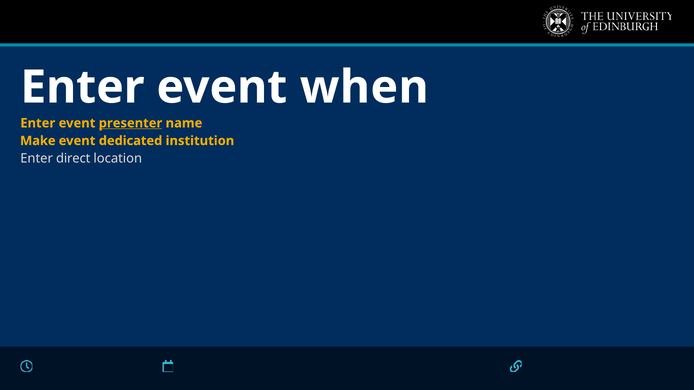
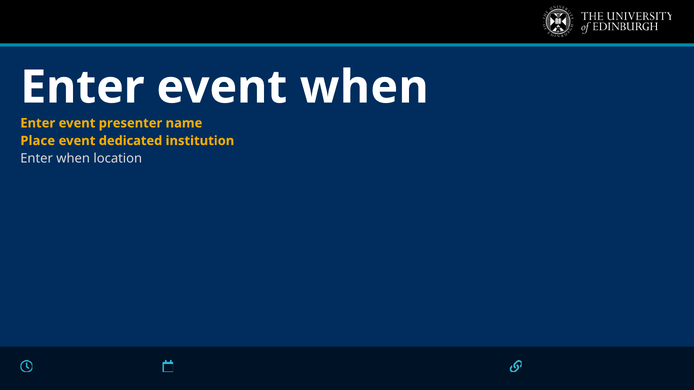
presenter underline: present -> none
Make: Make -> Place
Enter direct: direct -> when
